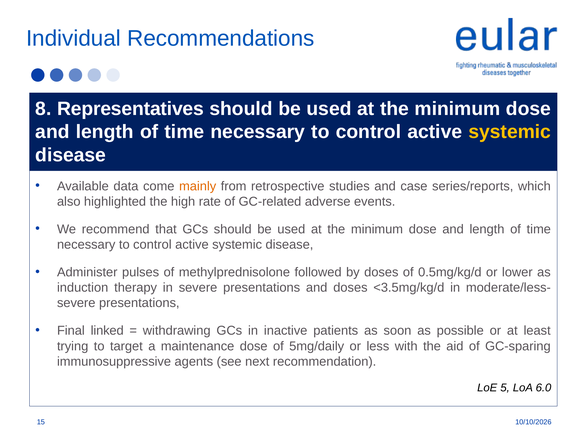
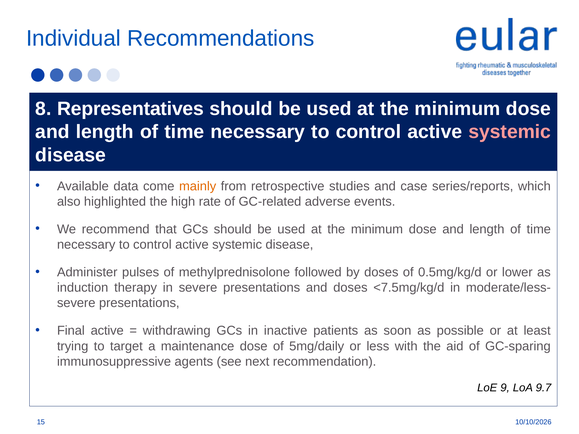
systemic at (510, 132) colour: yellow -> pink
<3.5mg/kg/d: <3.5mg/kg/d -> <7.5mg/kg/d
Final linked: linked -> active
5: 5 -> 9
6.0: 6.0 -> 9.7
